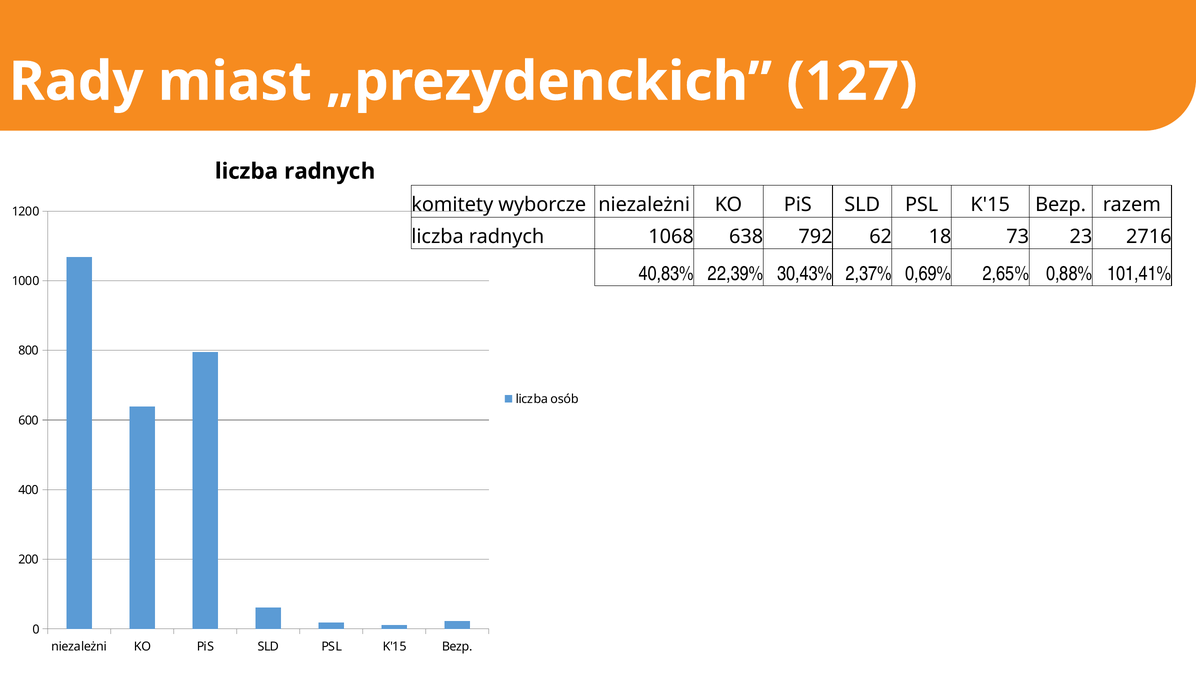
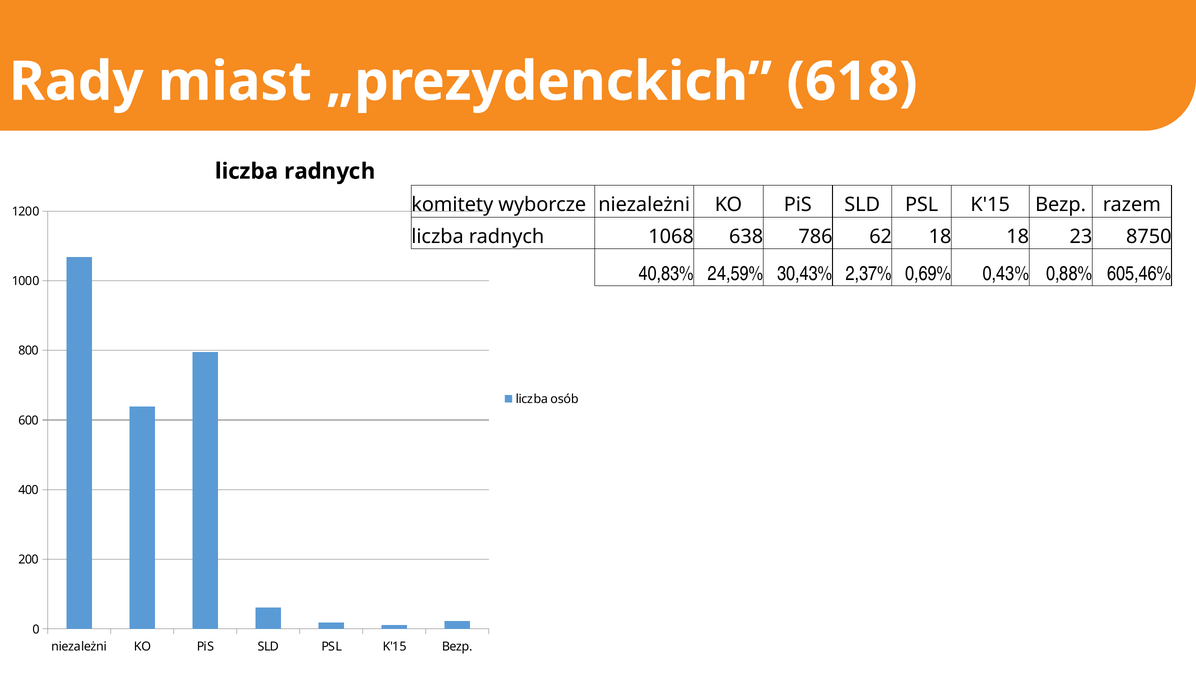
127: 127 -> 618
792: 792 -> 786
18 73: 73 -> 18
2716: 2716 -> 8750
22,39%: 22,39% -> 24,59%
2,65%: 2,65% -> 0,43%
101,41%: 101,41% -> 605,46%
